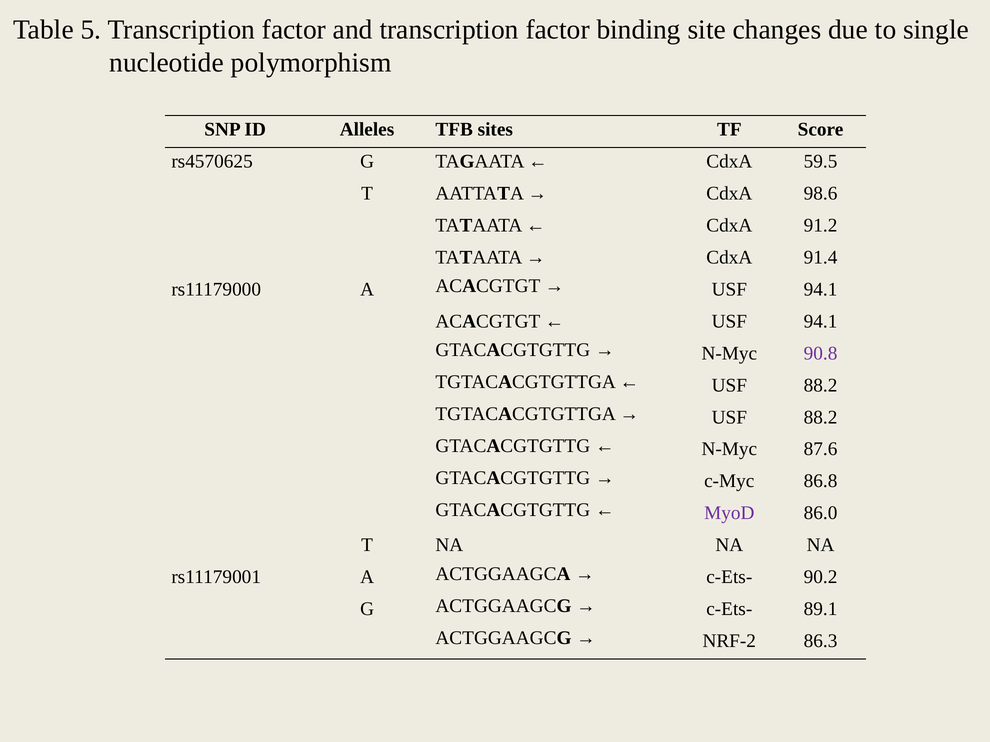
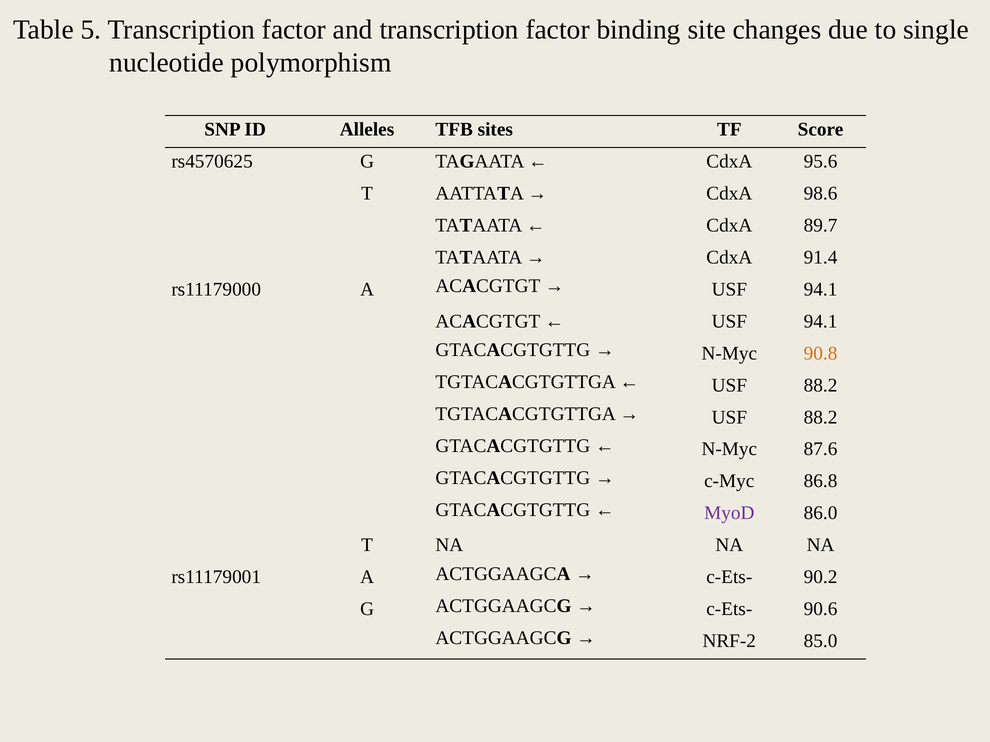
59.5: 59.5 -> 95.6
91.2: 91.2 -> 89.7
90.8 colour: purple -> orange
89.1: 89.1 -> 90.6
86.3: 86.3 -> 85.0
